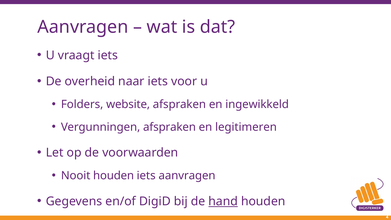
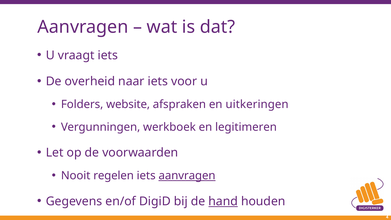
ingewikkeld: ingewikkeld -> uitkeringen
Vergunningen afspraken: afspraken -> werkboek
Nooit houden: houden -> regelen
aanvragen at (187, 176) underline: none -> present
